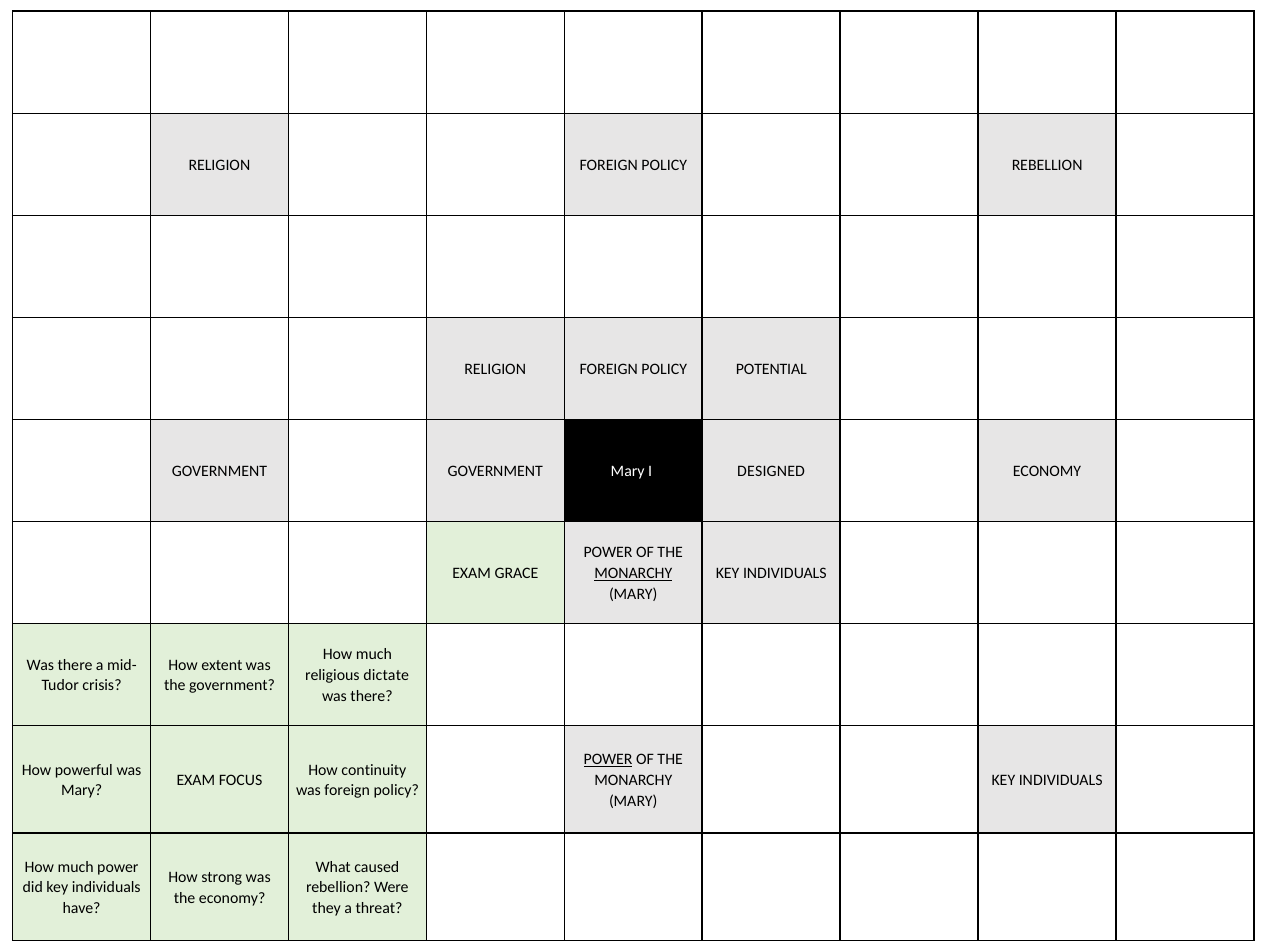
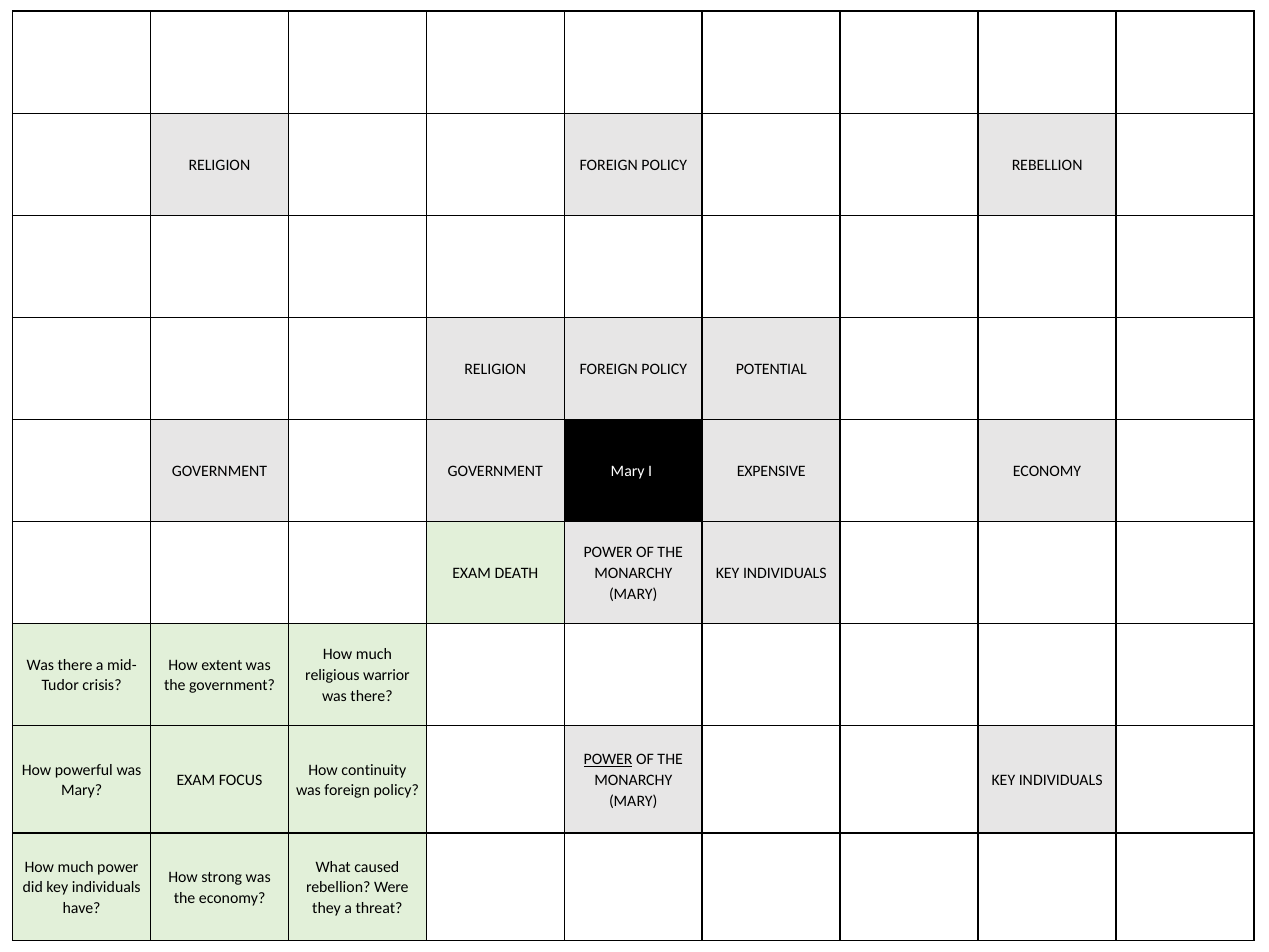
DESIGNED: DESIGNED -> EXPENSIVE
GRACE: GRACE -> DEATH
MONARCHY at (633, 573) underline: present -> none
dictate: dictate -> warrior
